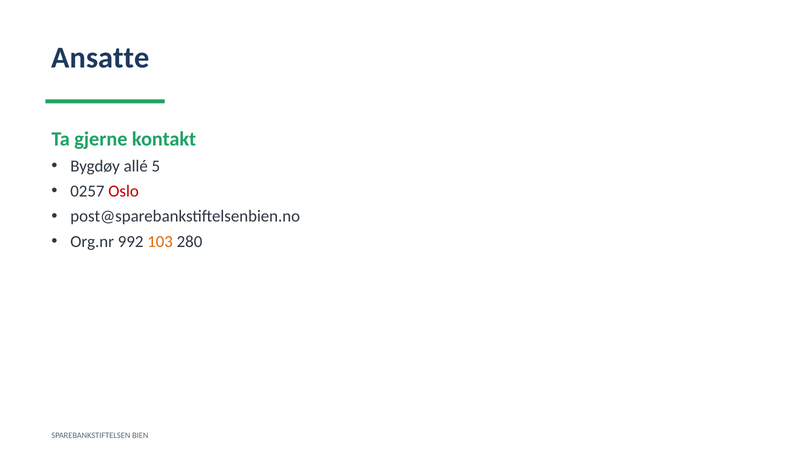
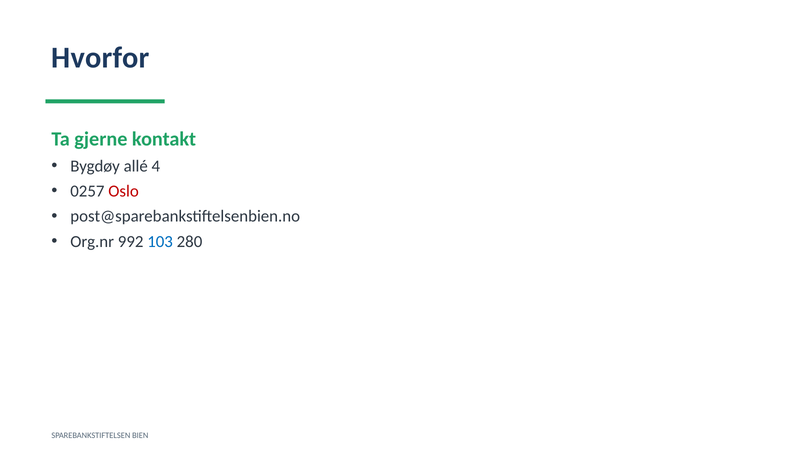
Ansatte: Ansatte -> Hvorfor
5: 5 -> 4
103 colour: orange -> blue
